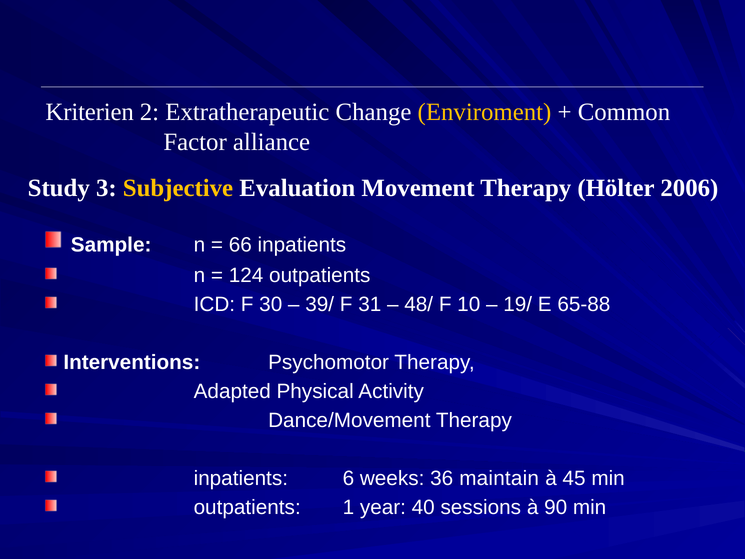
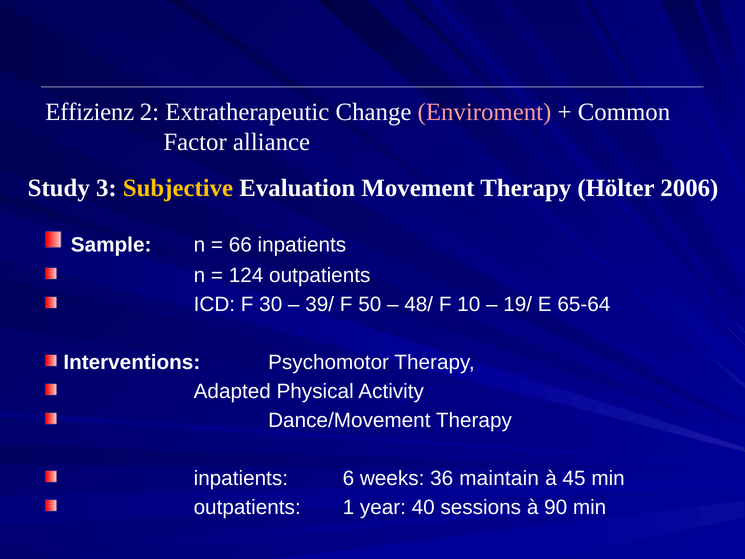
Kriterien: Kriterien -> Effizienz
Enviroment colour: yellow -> pink
31: 31 -> 50
65-88: 65-88 -> 65-64
